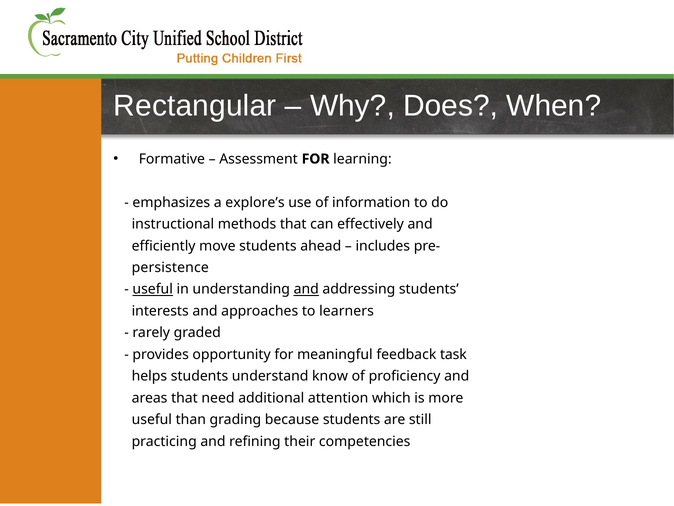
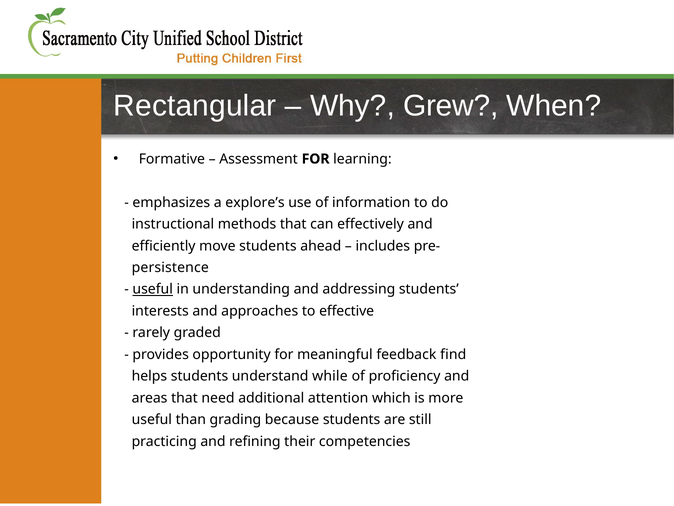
Does: Does -> Grew
and at (306, 289) underline: present -> none
learners: learners -> effective
task: task -> find
know: know -> while
